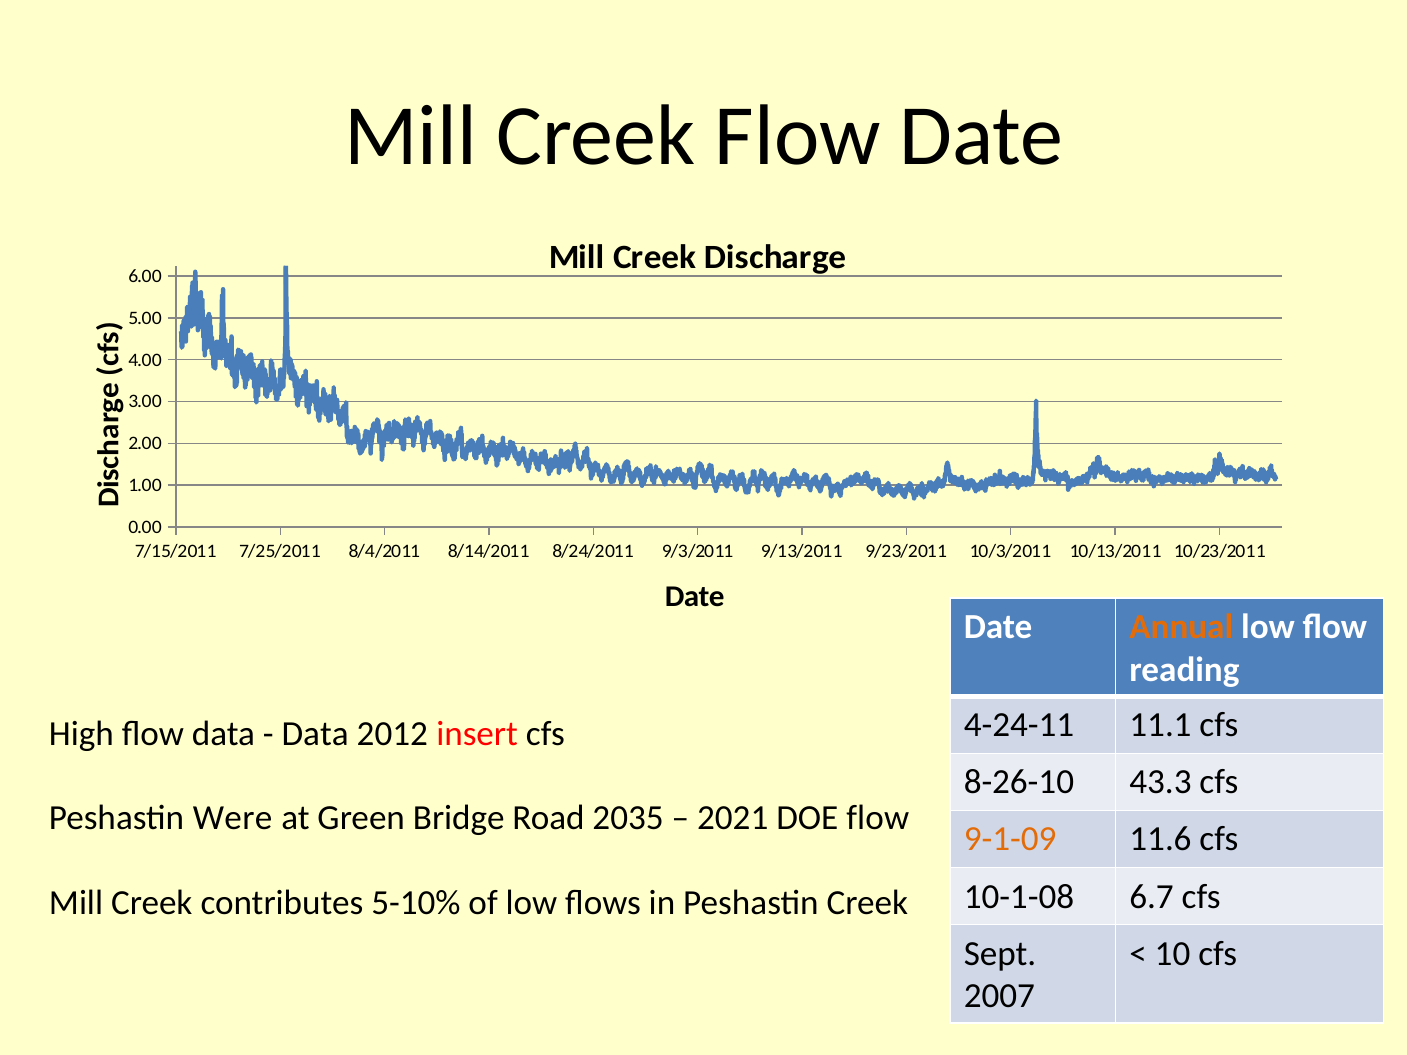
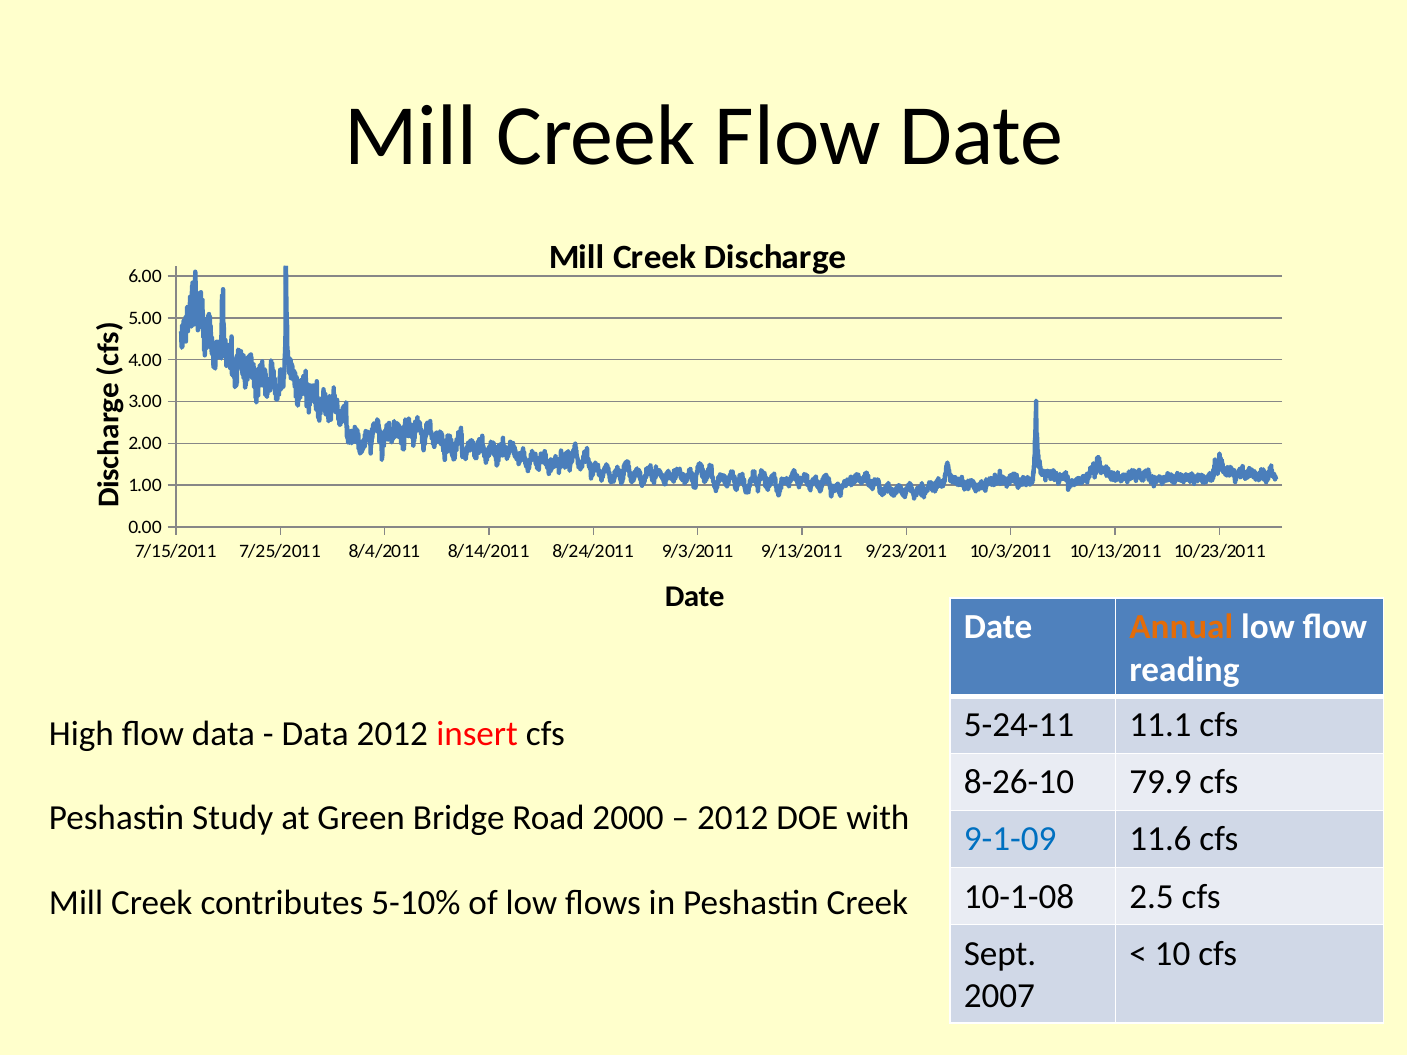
4-24-11: 4-24-11 -> 5-24-11
43.3: 43.3 -> 79.9
Were: Were -> Study
2035: 2035 -> 2000
2021 at (733, 818): 2021 -> 2012
DOE flow: flow -> with
9-1-09 colour: orange -> blue
6.7: 6.7 -> 2.5
